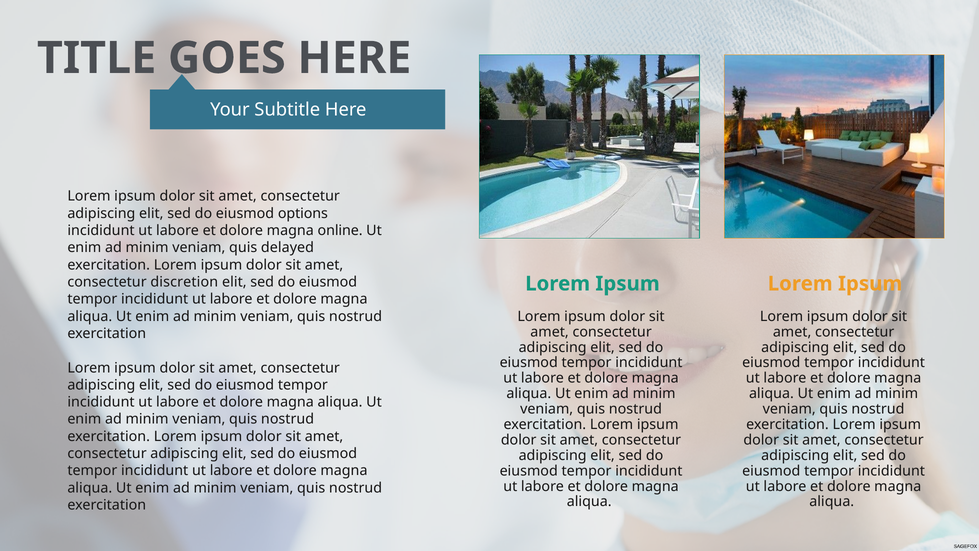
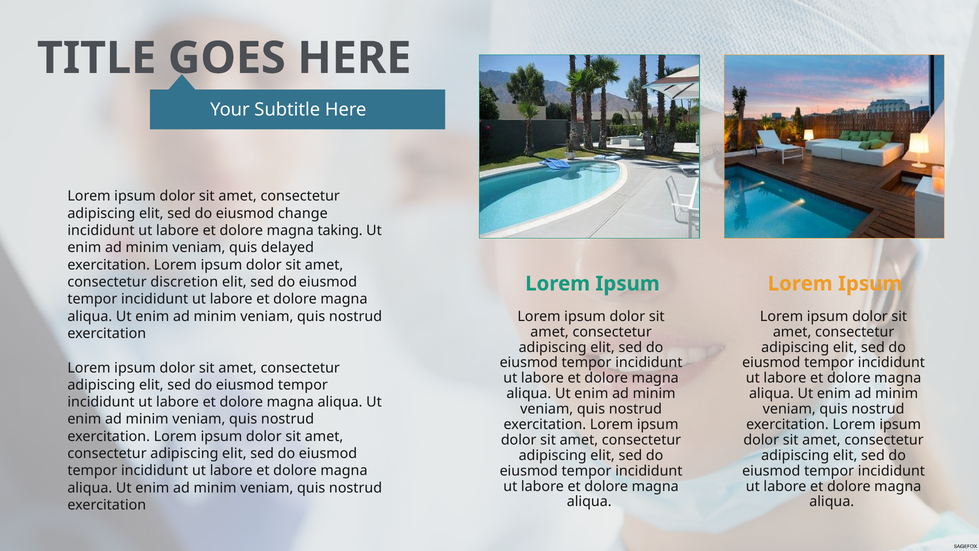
options: options -> change
online: online -> taking
